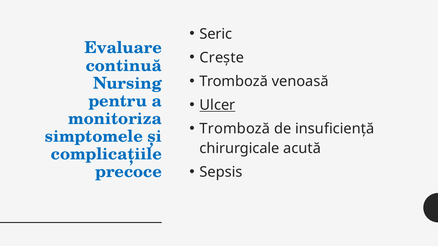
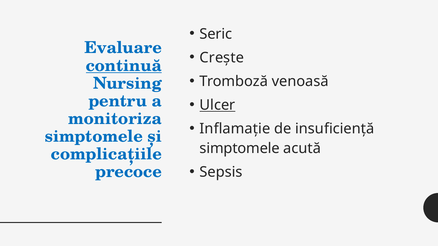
continuă underline: none -> present
Tromboză at (235, 129): Tromboză -> Inflamație
chirurgicale at (240, 149): chirurgicale -> simptomele
